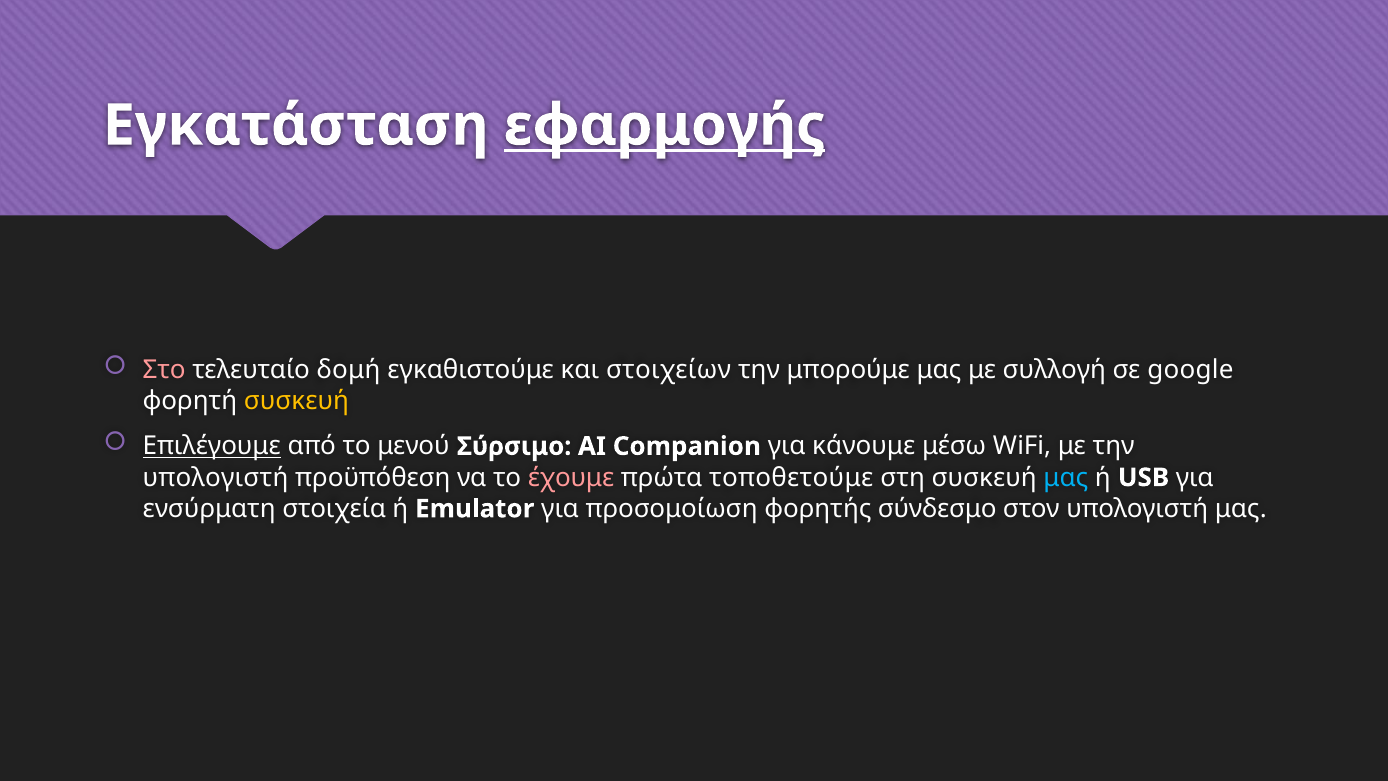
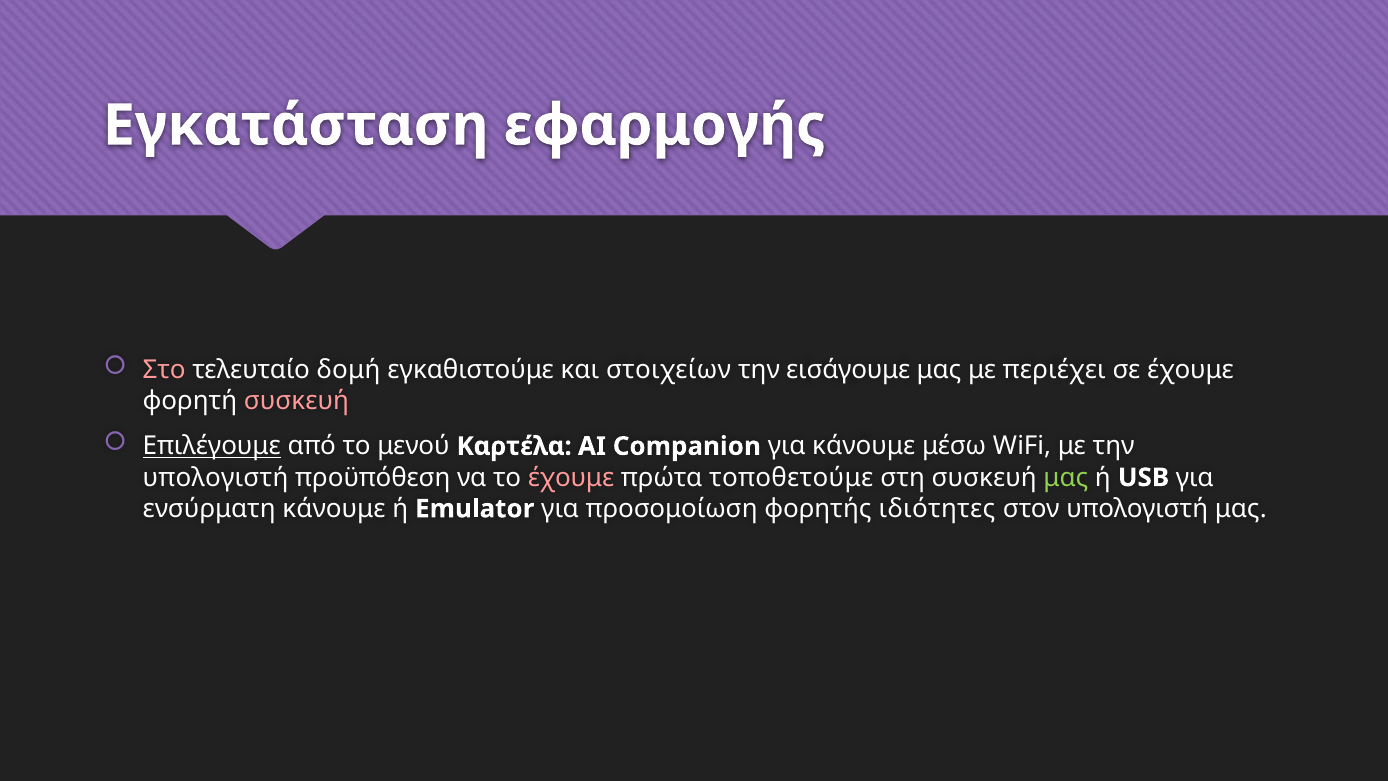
εφαρμογής underline: present -> none
μπορούμε: μπορούμε -> εισάγουμε
συλλογή: συλλογή -> περιέχει
σε google: google -> έχουμε
συσκευή at (296, 401) colour: yellow -> pink
Σύρσιμο: Σύρσιμο -> Καρτέλα
μας at (1066, 477) colour: light blue -> light green
ενσύρματη στοιχεία: στοιχεία -> κάνουμε
σύνδεσμο: σύνδεσμο -> ιδιότητες
